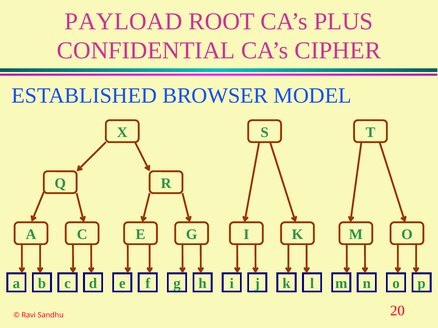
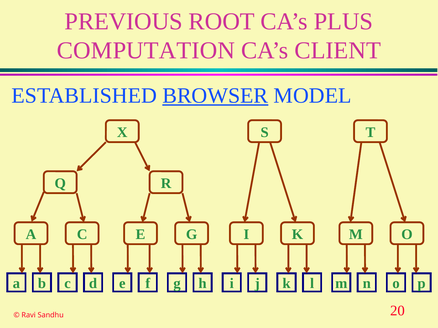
PAYLOAD: PAYLOAD -> PREVIOUS
CONFIDENTIAL: CONFIDENTIAL -> COMPUTATION
CIPHER: CIPHER -> CLIENT
BROWSER underline: none -> present
